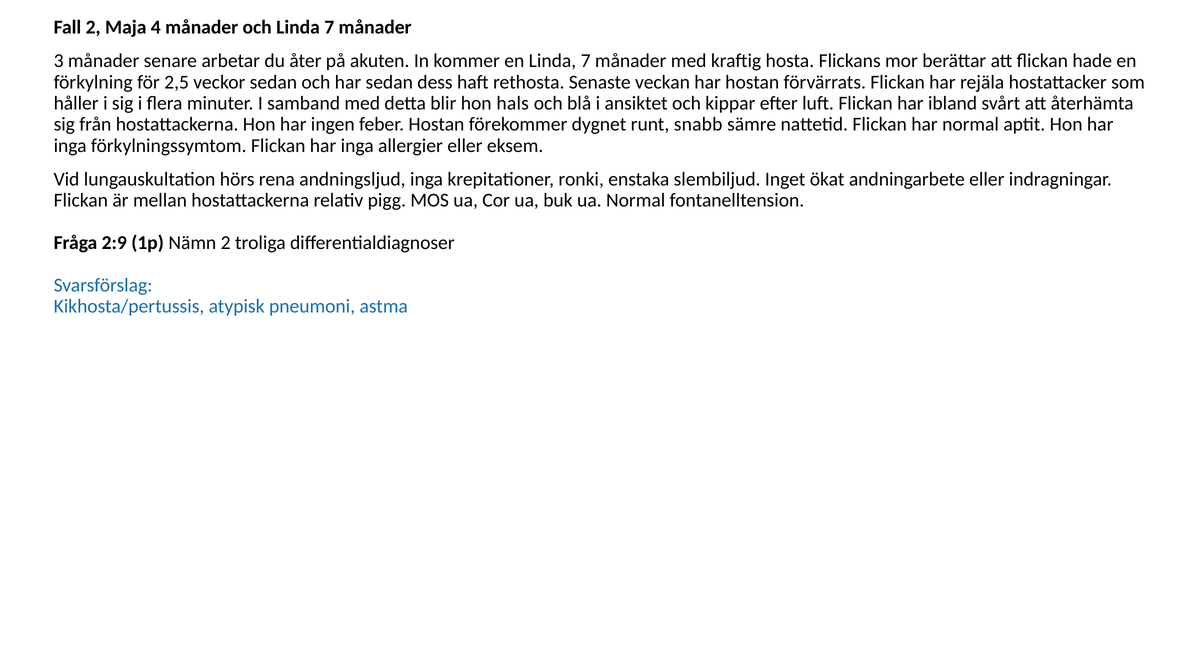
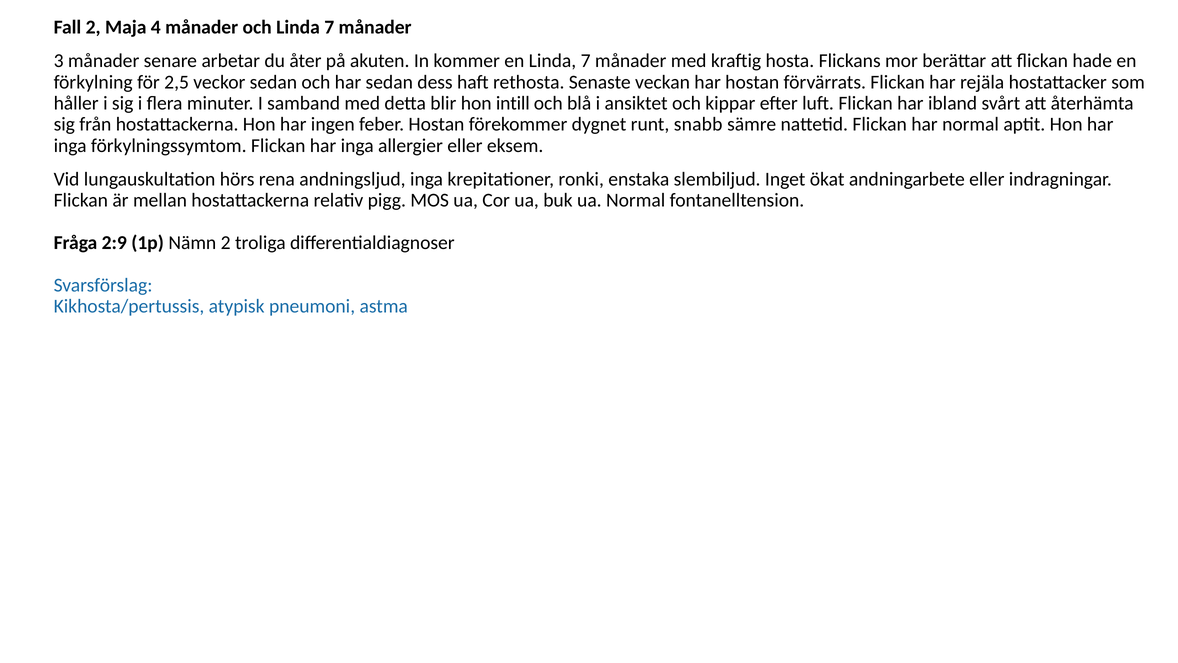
hals: hals -> intill
